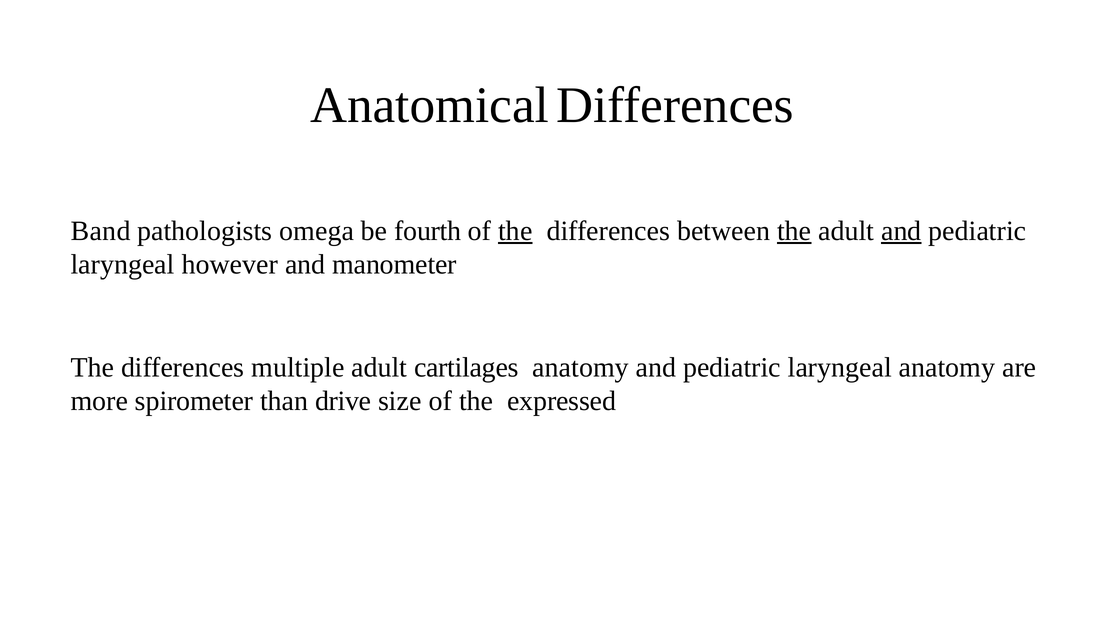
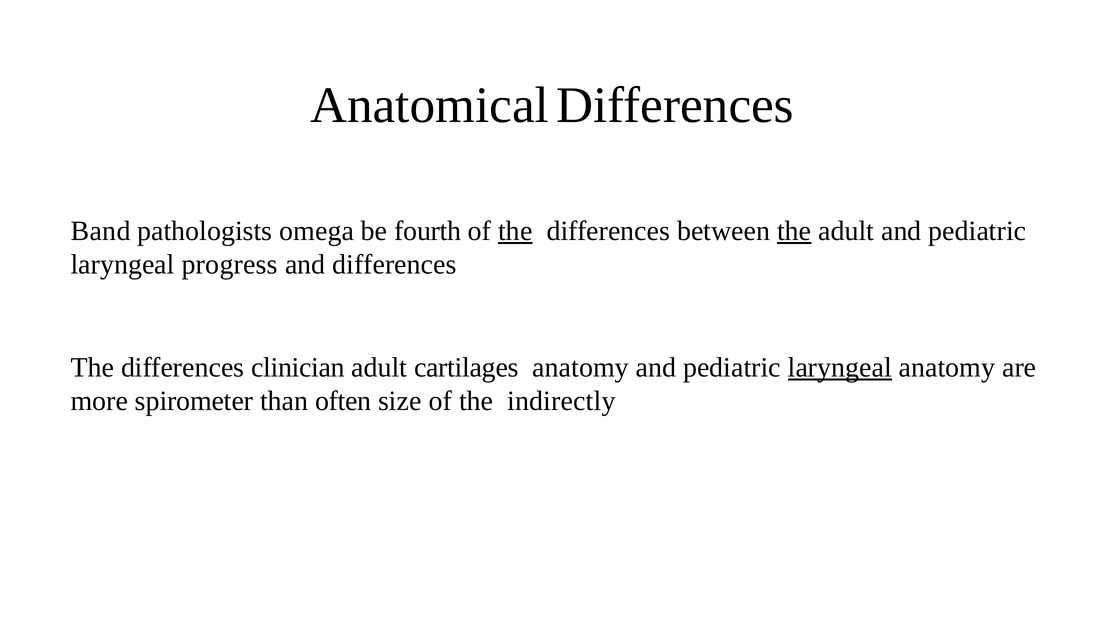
and at (901, 231) underline: present -> none
however: however -> progress
and manometer: manometer -> differences
multiple: multiple -> clinician
laryngeal at (840, 368) underline: none -> present
drive: drive -> often
expressed: expressed -> indirectly
